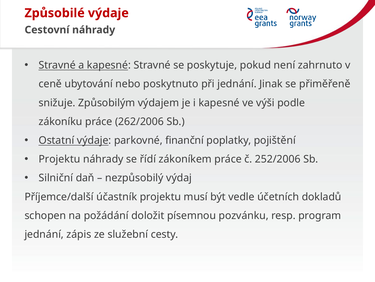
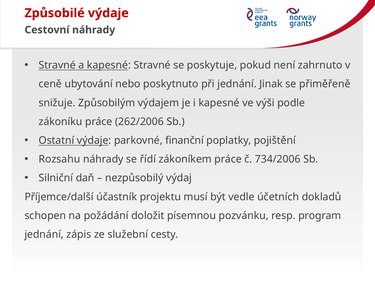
Projektu at (59, 159): Projektu -> Rozsahu
252/2006: 252/2006 -> 734/2006
